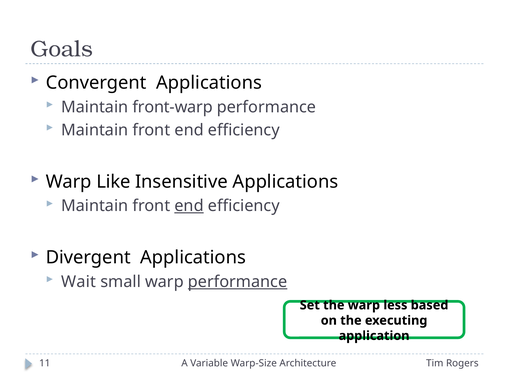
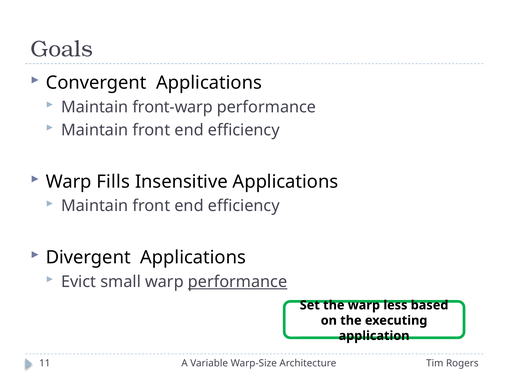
Like: Like -> Fills
end at (189, 206) underline: present -> none
Wait: Wait -> Evict
